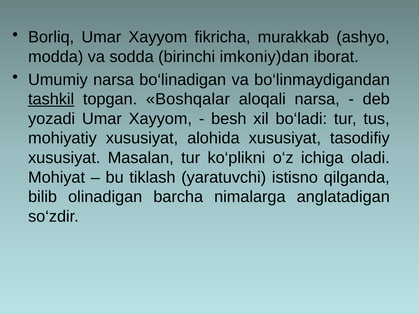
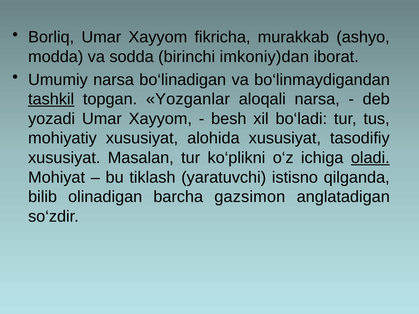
Boshqalar: Boshqalar -> Yozganlar
oladi underline: none -> present
nimalarga: nimalarga -> gazsimon
